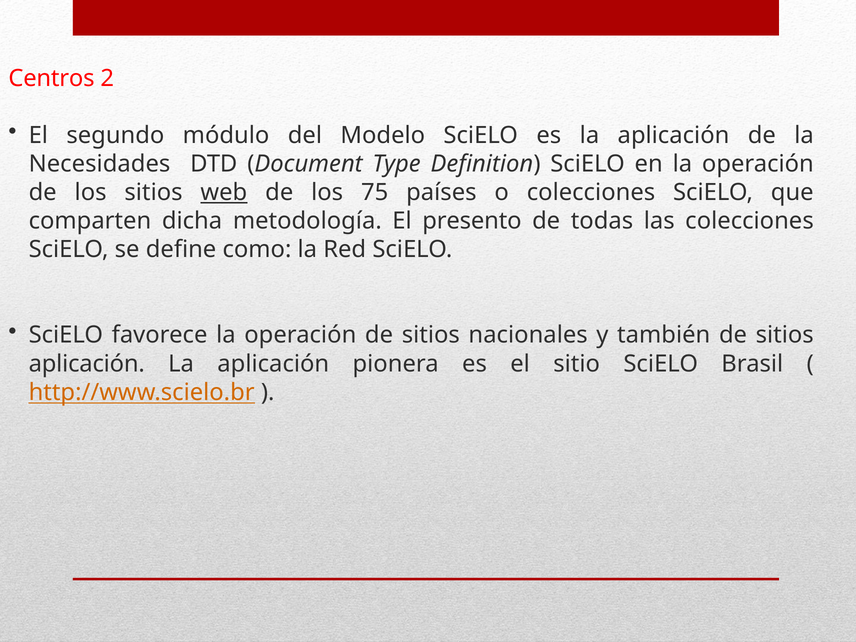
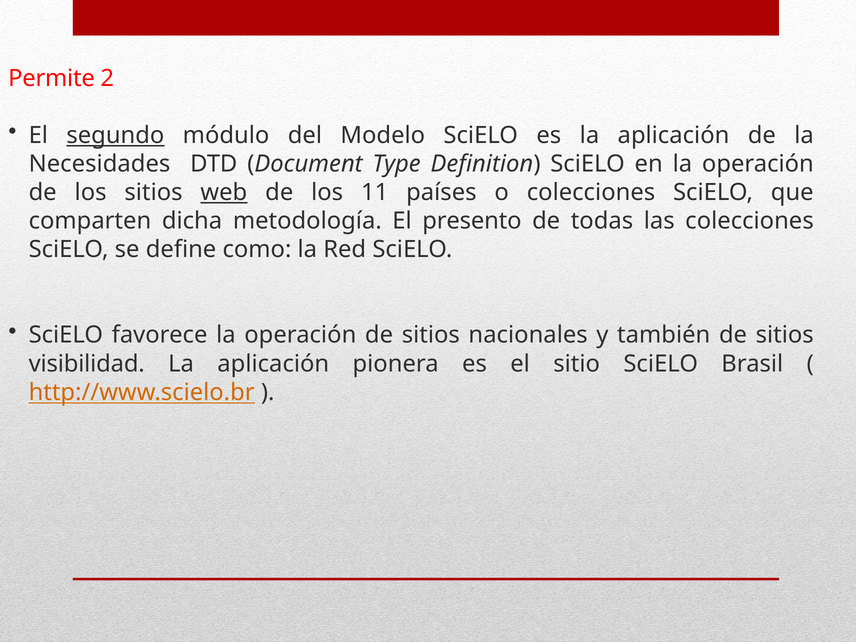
Centros: Centros -> Permite
segundo underline: none -> present
75: 75 -> 11
aplicación at (87, 364): aplicación -> visibilidad
